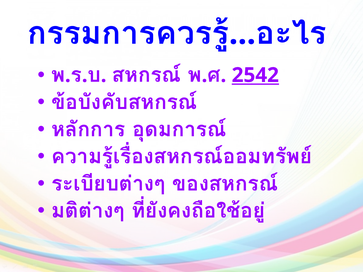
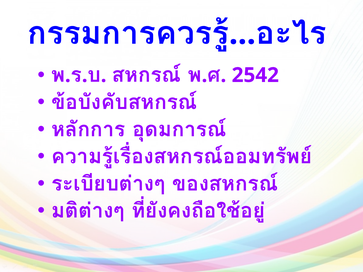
2542 underline: present -> none
